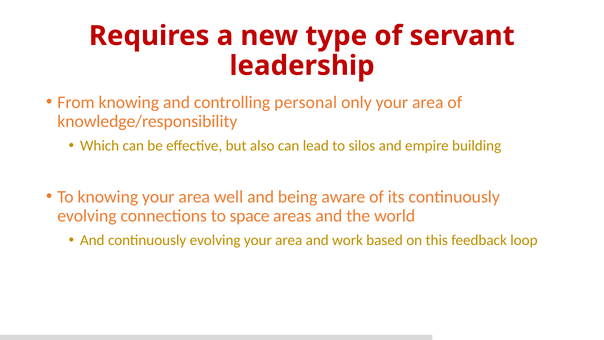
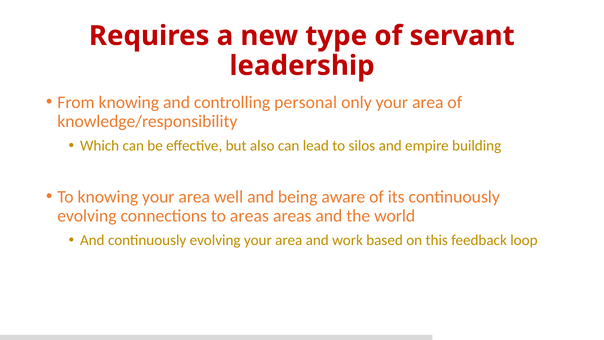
to space: space -> areas
